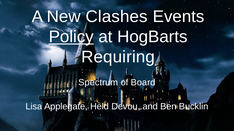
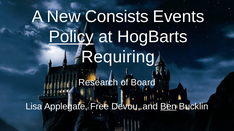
Clashes: Clashes -> Consists
Spectrum: Spectrum -> Research
Held: Held -> Free
Ben underline: none -> present
